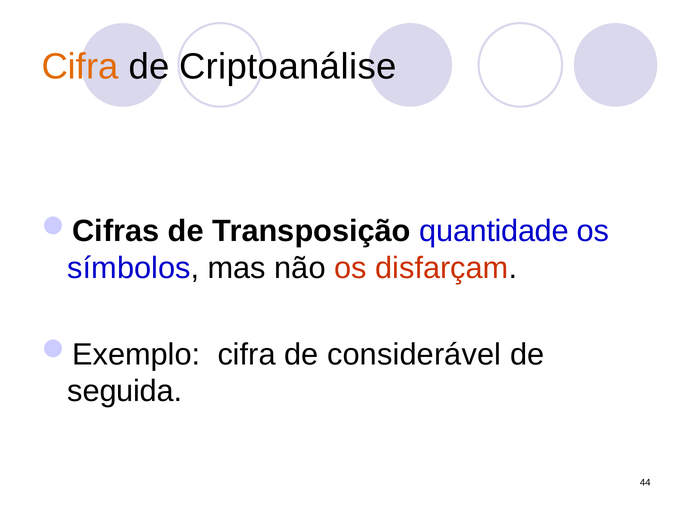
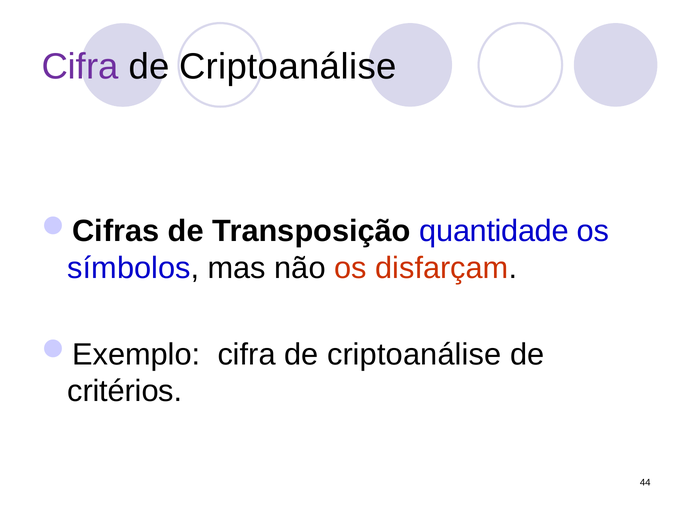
Cifra at (80, 67) colour: orange -> purple
considerável at (414, 354): considerável -> criptoanálise
seguida: seguida -> critérios
